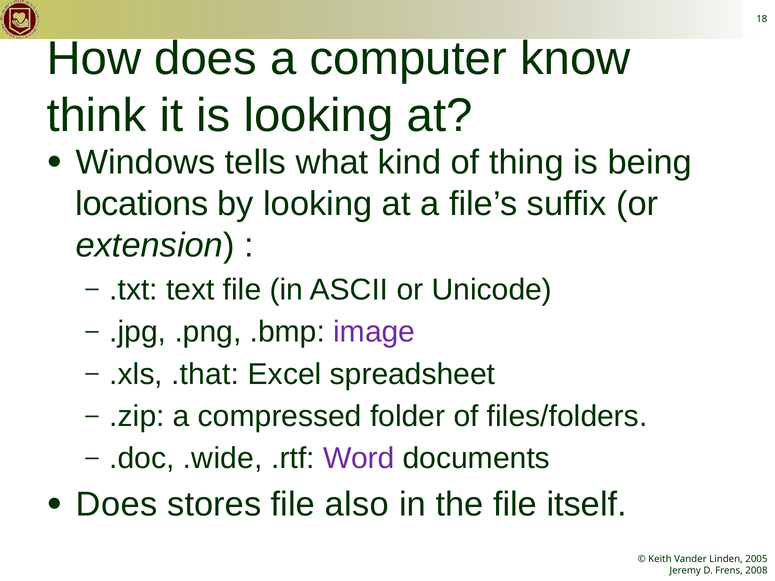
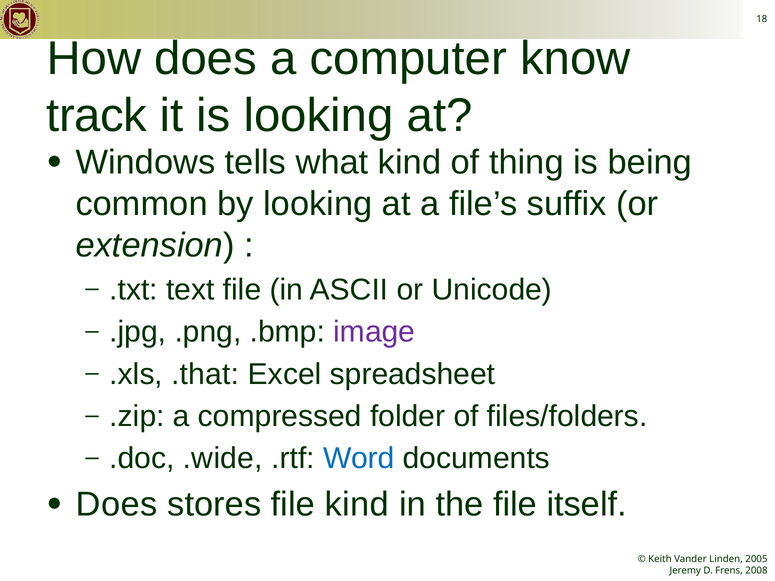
think: think -> track
locations: locations -> common
Word colour: purple -> blue
file also: also -> kind
